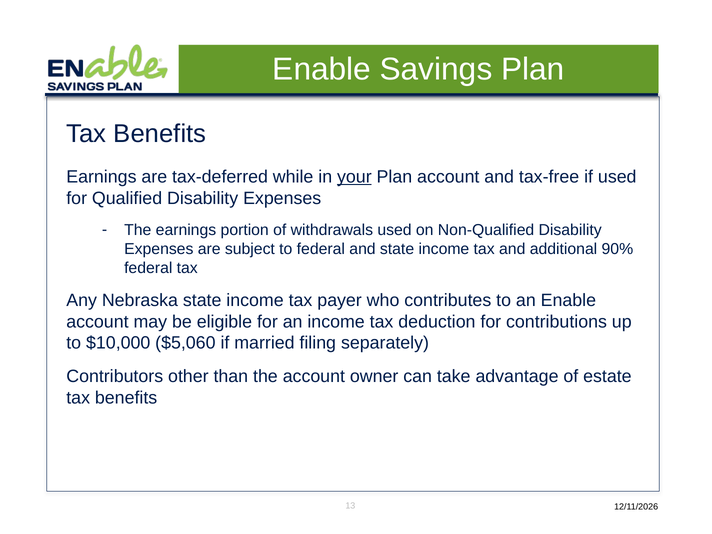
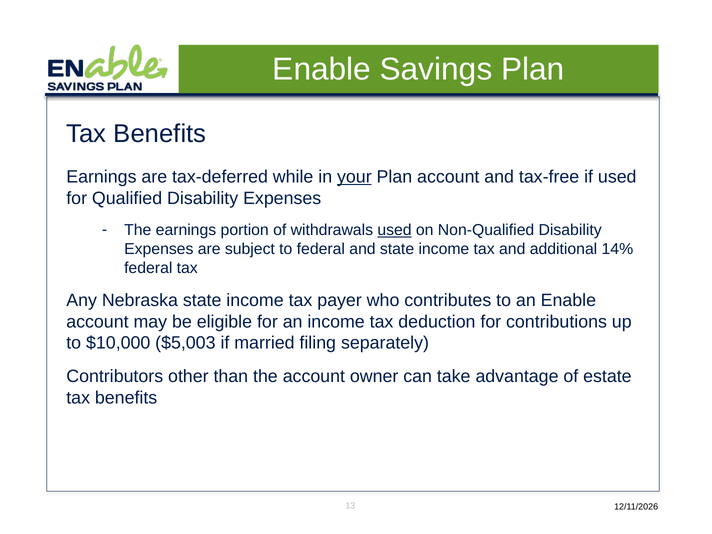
used at (394, 230) underline: none -> present
90%: 90% -> 14%
$5,060: $5,060 -> $5,003
